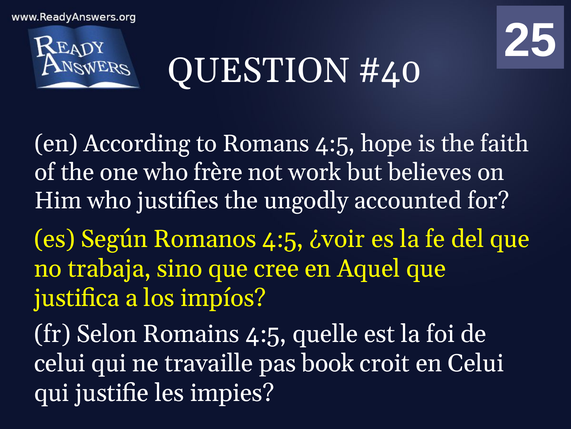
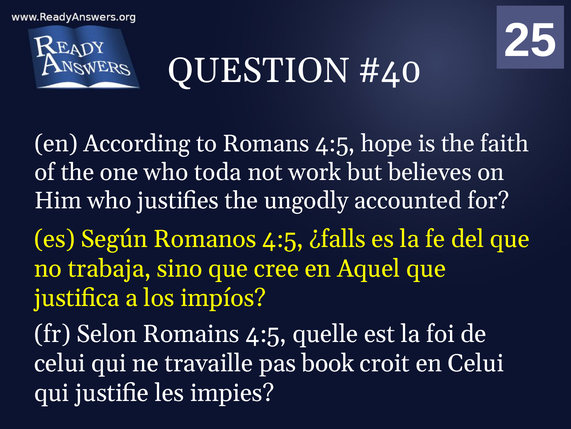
frère: frère -> toda
¿voir: ¿voir -> ¿falls
